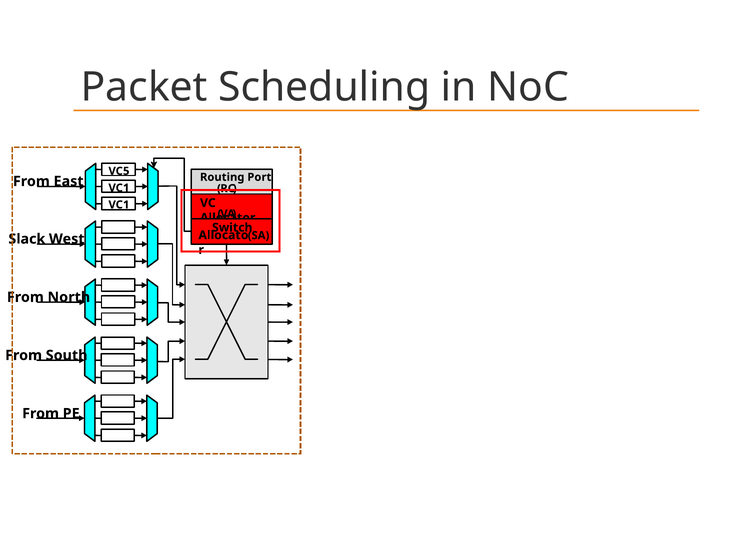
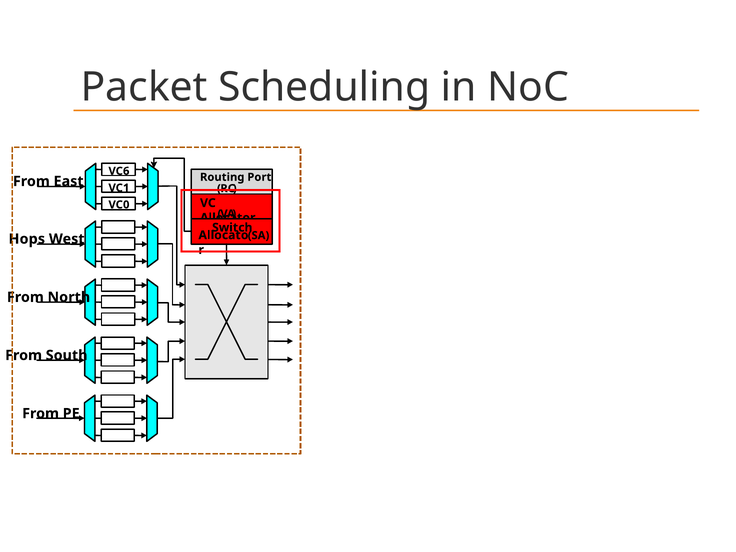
5: 5 -> 6
1 at (126, 205): 1 -> 0
Slack: Slack -> Hops
